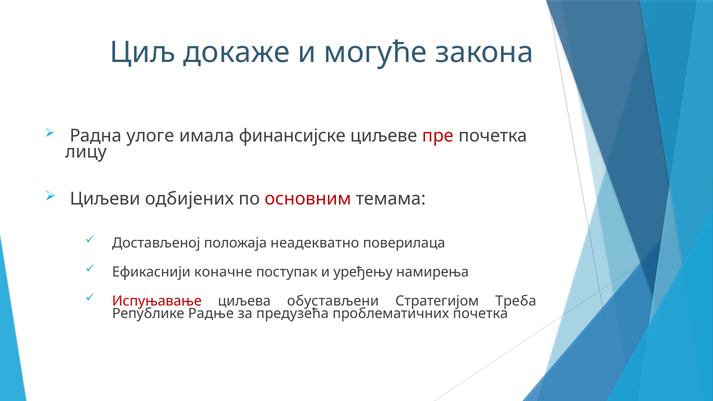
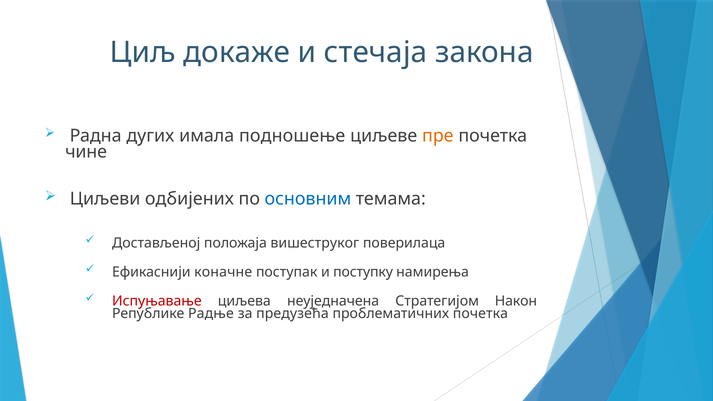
могуће: могуће -> стечаја
улоге: улоге -> дугих
финансијске: финансијске -> подношење
пре colour: red -> orange
лицу: лицу -> чине
основним colour: red -> blue
неадекватно: неадекватно -> вишеструког
уређењу: уређењу -> поступку
обустављени: обустављени -> неуједначена
Треба: Треба -> Након
